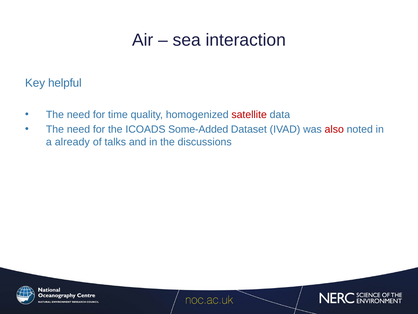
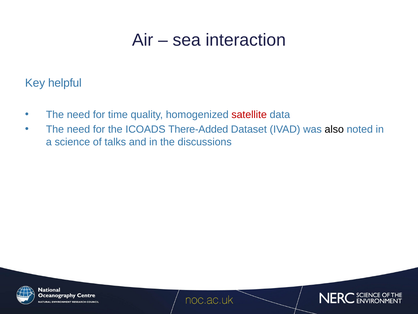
Some-Added: Some-Added -> There-Added
also colour: red -> black
already: already -> science
